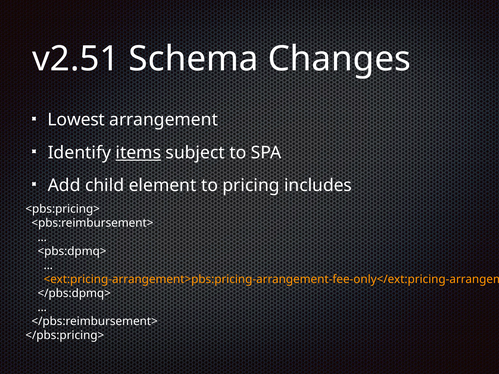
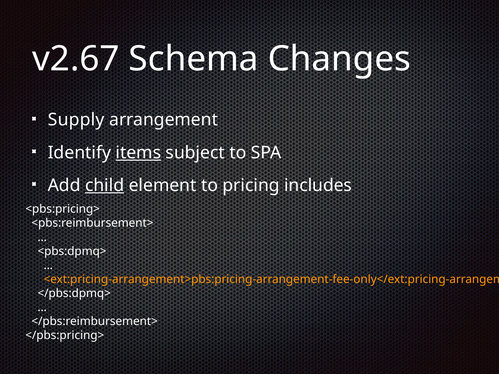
v2.51: v2.51 -> v2.67
Lowest: Lowest -> Supply
child underline: none -> present
